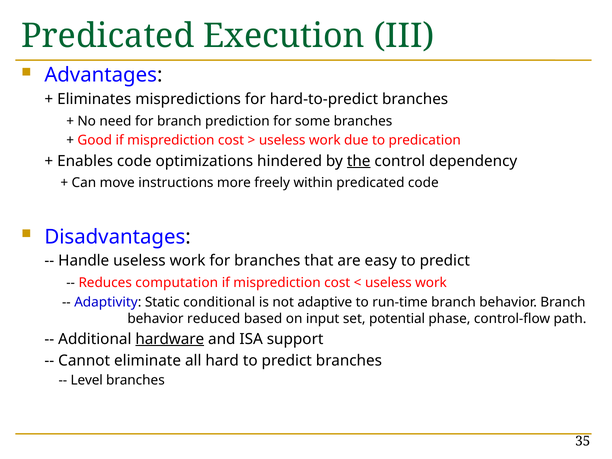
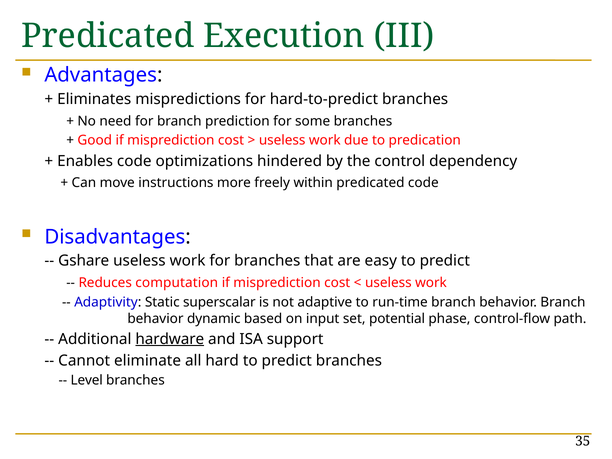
the underline: present -> none
Handle: Handle -> Gshare
conditional: conditional -> superscalar
reduced: reduced -> dynamic
